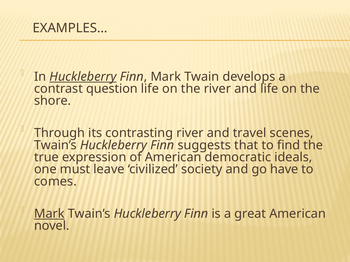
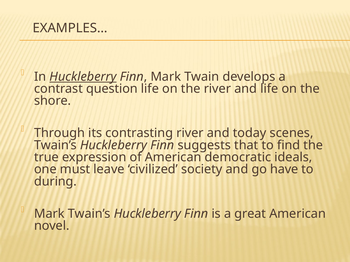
travel: travel -> today
comes: comes -> during
Mark at (49, 214) underline: present -> none
